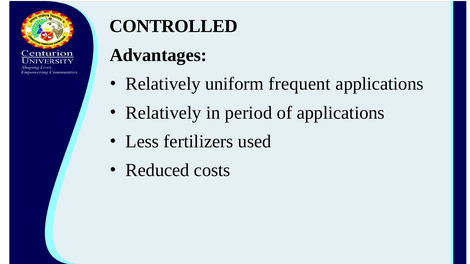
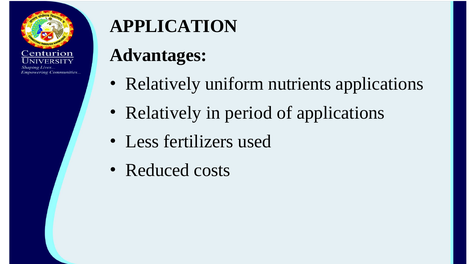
CONTROLLED: CONTROLLED -> APPLICATION
frequent: frequent -> nutrients
